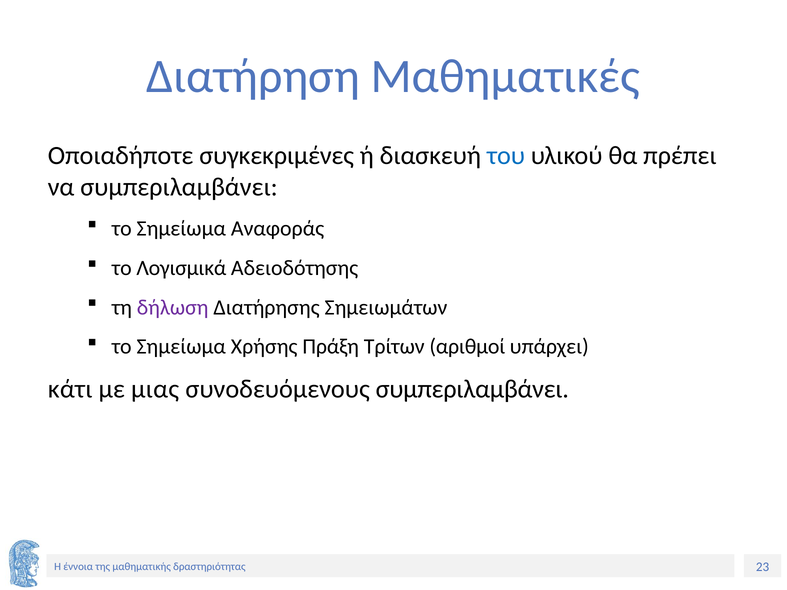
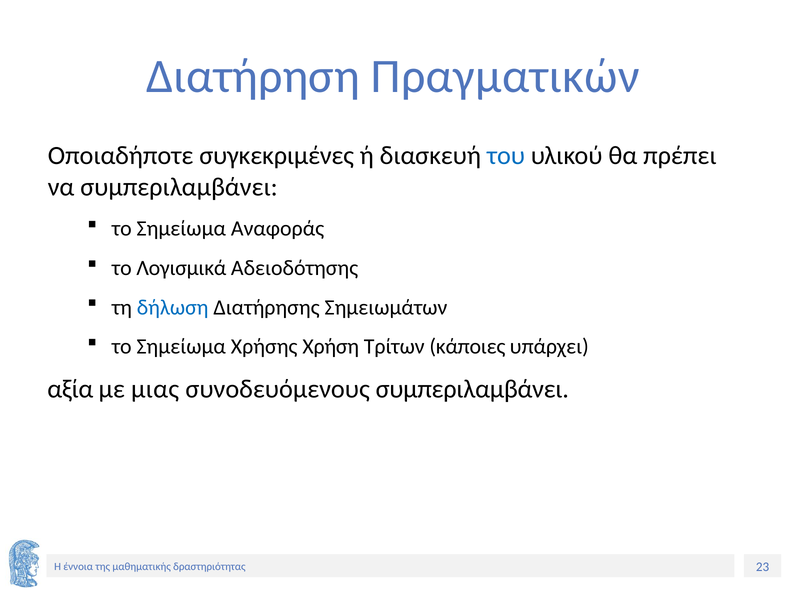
Μαθηματικές: Μαθηματικές -> Πραγματικών
δήλωση colour: purple -> blue
Πράξη: Πράξη -> Χρήση
αριθμοί: αριθμοί -> κάποιες
κάτι: κάτι -> αξία
